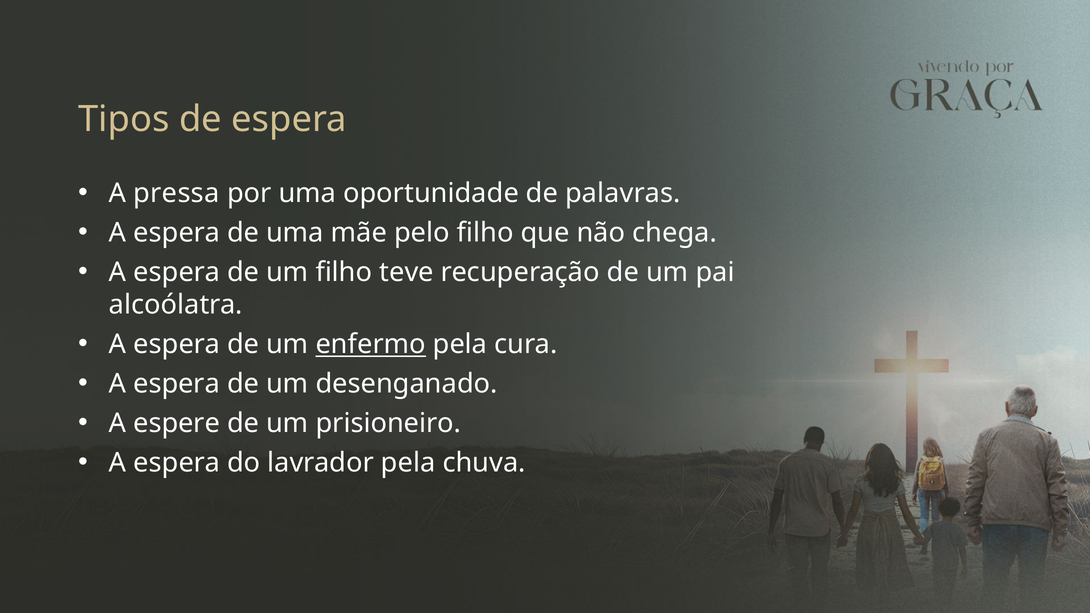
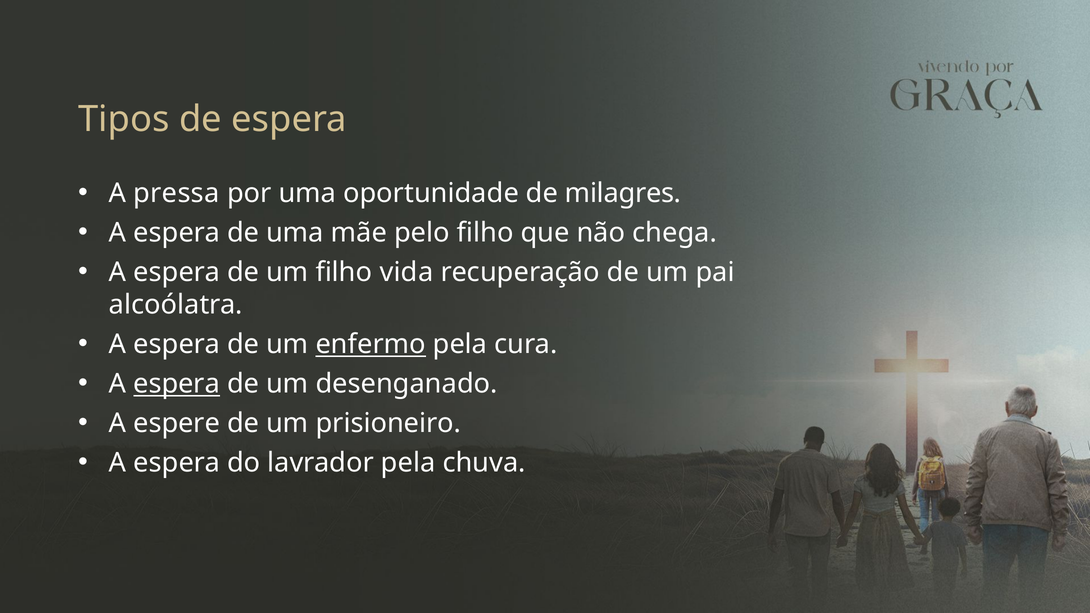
palavras: palavras -> milagres
teve: teve -> vida
espera at (177, 384) underline: none -> present
